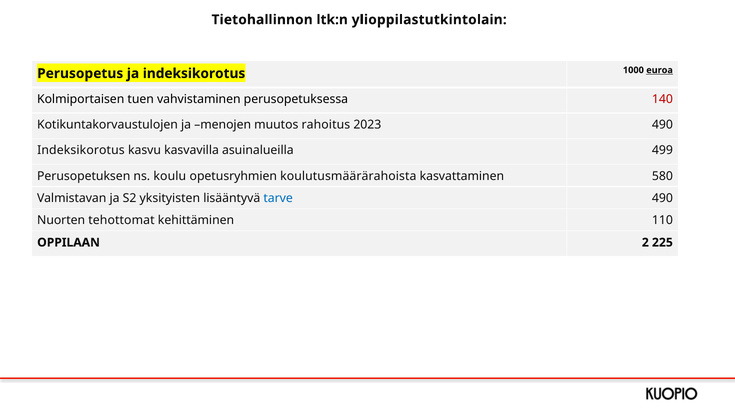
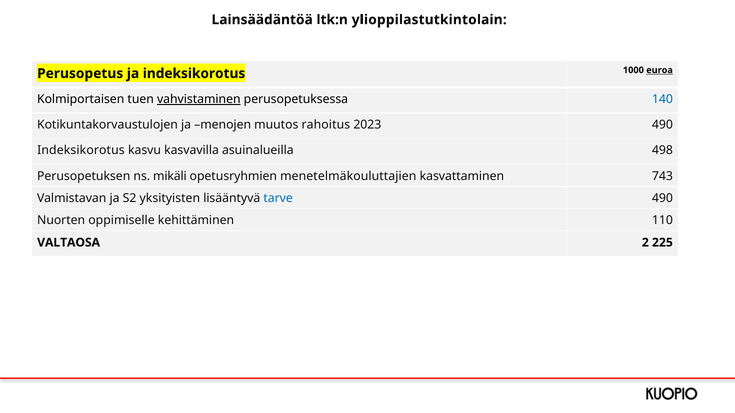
Tietohallinnon: Tietohallinnon -> Lainsäädäntöä
vahvistaminen underline: none -> present
140 colour: red -> blue
499: 499 -> 498
koulu: koulu -> mikäli
koulutusmäärärahoista: koulutusmäärärahoista -> menetelmäkouluttajien
580: 580 -> 743
tehottomat: tehottomat -> oppimiselle
OPPILAAN: OPPILAAN -> VALTAOSA
